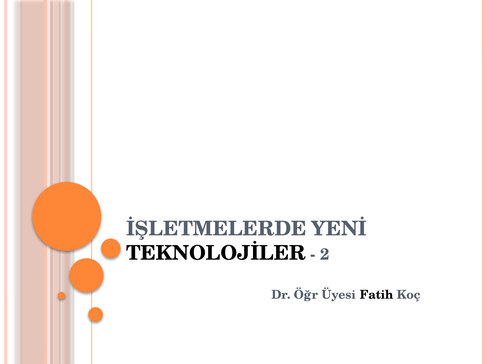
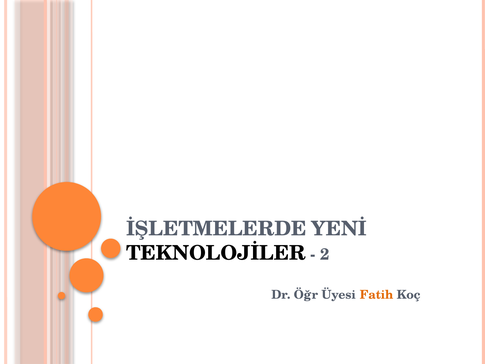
Fatih colour: black -> orange
